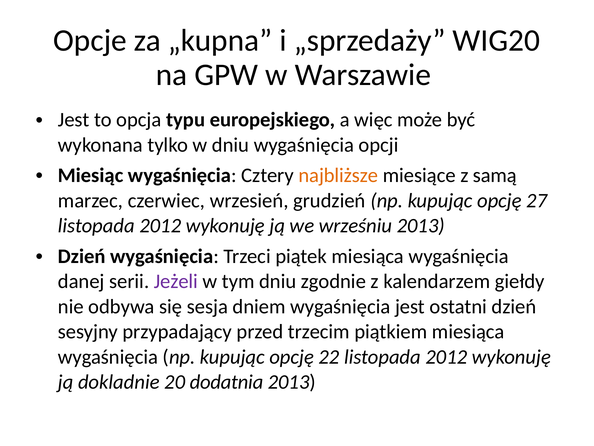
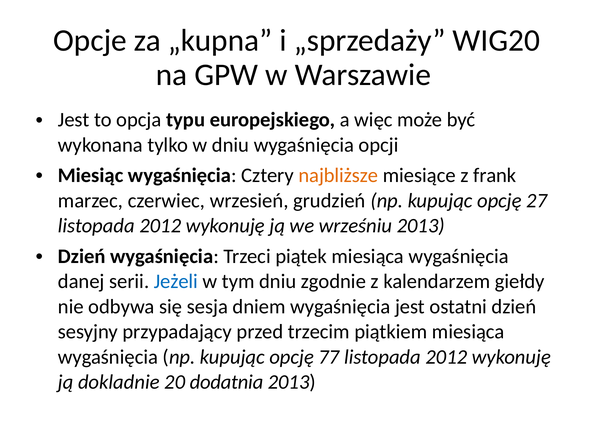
samą: samą -> frank
Jeżeli colour: purple -> blue
22: 22 -> 77
